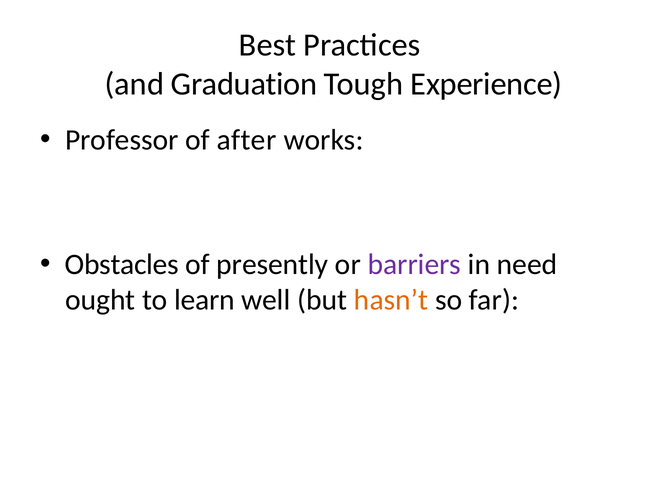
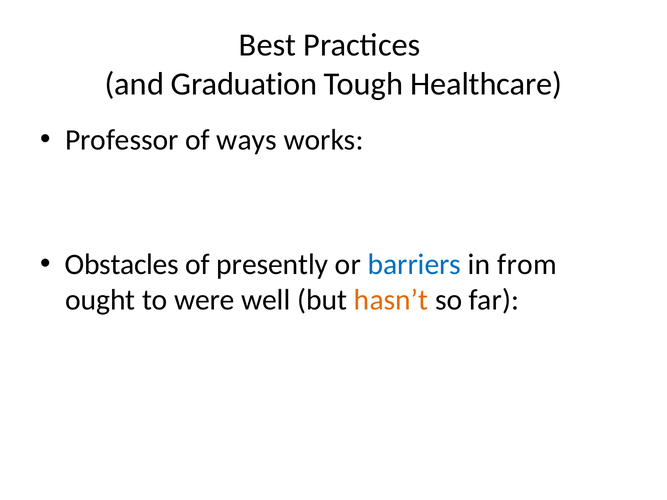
Experience: Experience -> Healthcare
after: after -> ways
barriers colour: purple -> blue
need: need -> from
learn: learn -> were
